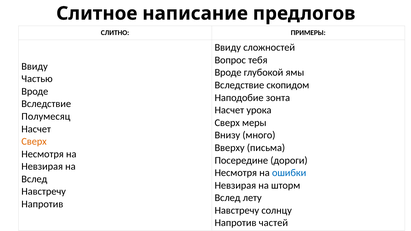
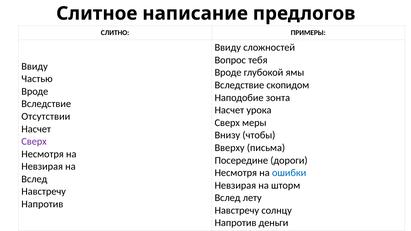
Полумесяц: Полумесяц -> Отсутствии
много: много -> чтобы
Сверх at (34, 142) colour: orange -> purple
частей: частей -> деньги
